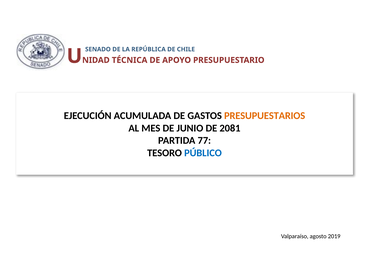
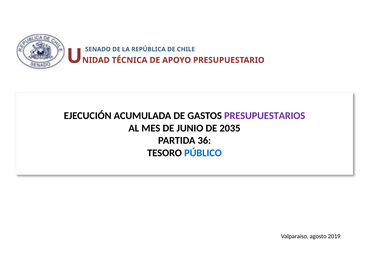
PRESUPUESTARIOS colour: orange -> purple
2081: 2081 -> 2035
77: 77 -> 36
